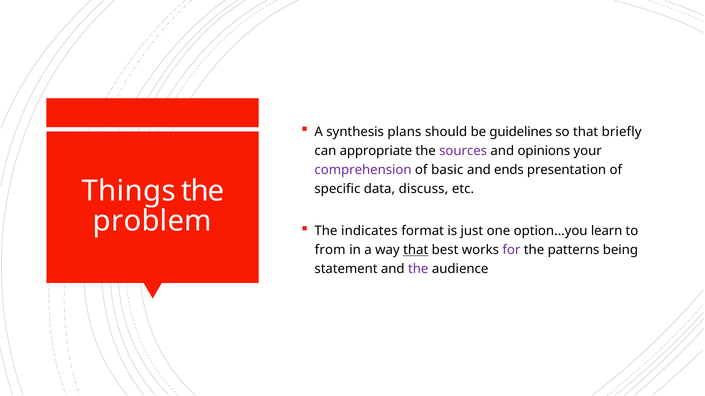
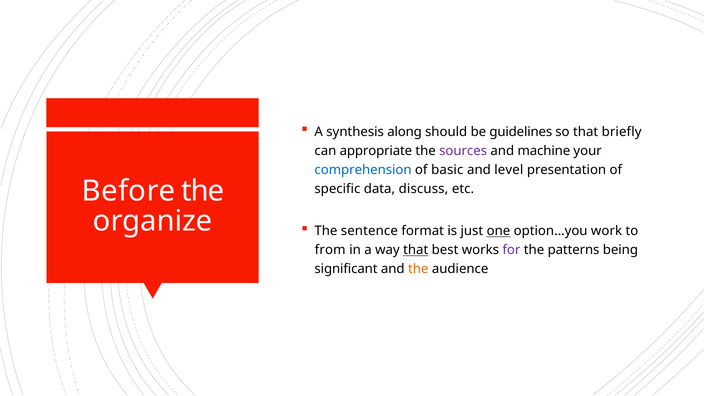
plans: plans -> along
opinions: opinions -> machine
comprehension colour: purple -> blue
ends: ends -> level
Things: Things -> Before
problem: problem -> organize
indicates: indicates -> sentence
one underline: none -> present
learn: learn -> work
statement: statement -> significant
the at (418, 269) colour: purple -> orange
